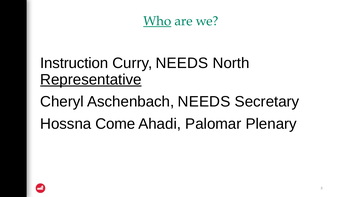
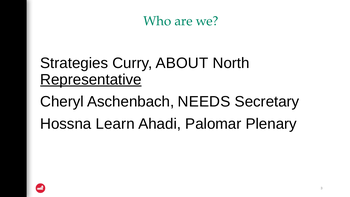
Who underline: present -> none
Instruction: Instruction -> Strategies
Curry NEEDS: NEEDS -> ABOUT
Come: Come -> Learn
